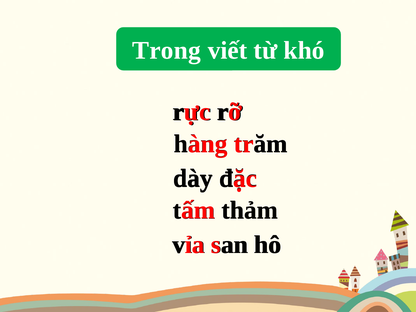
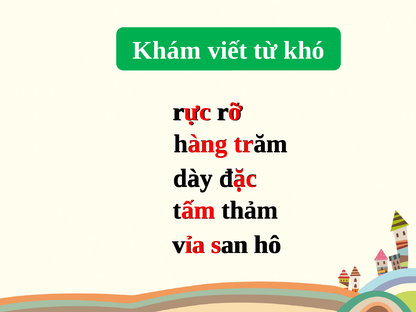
Trong: Trong -> Khám
